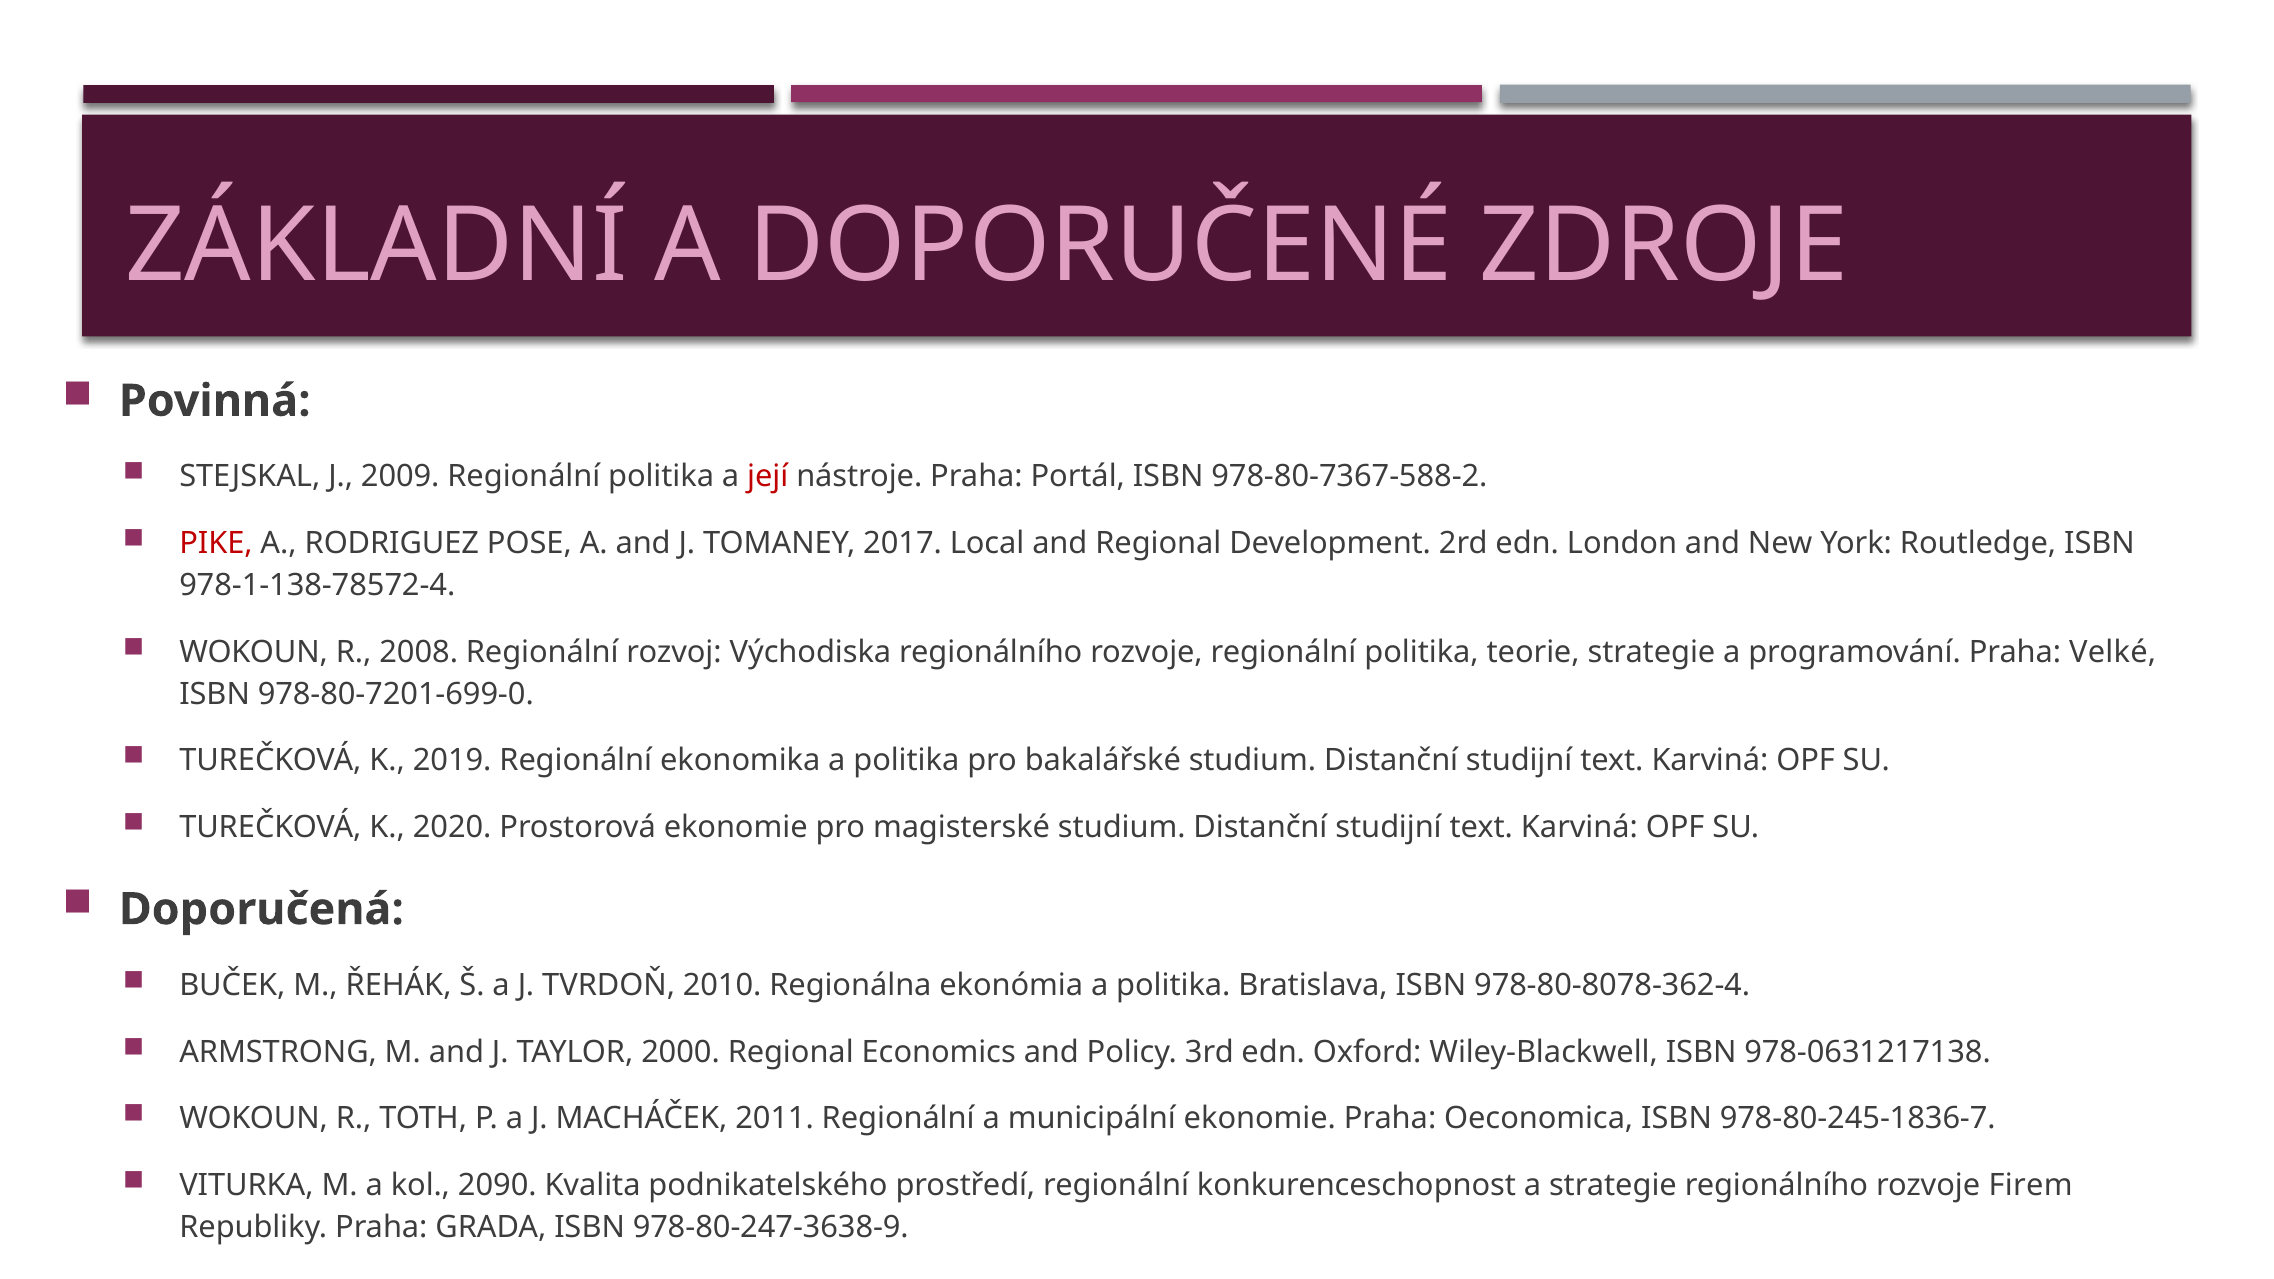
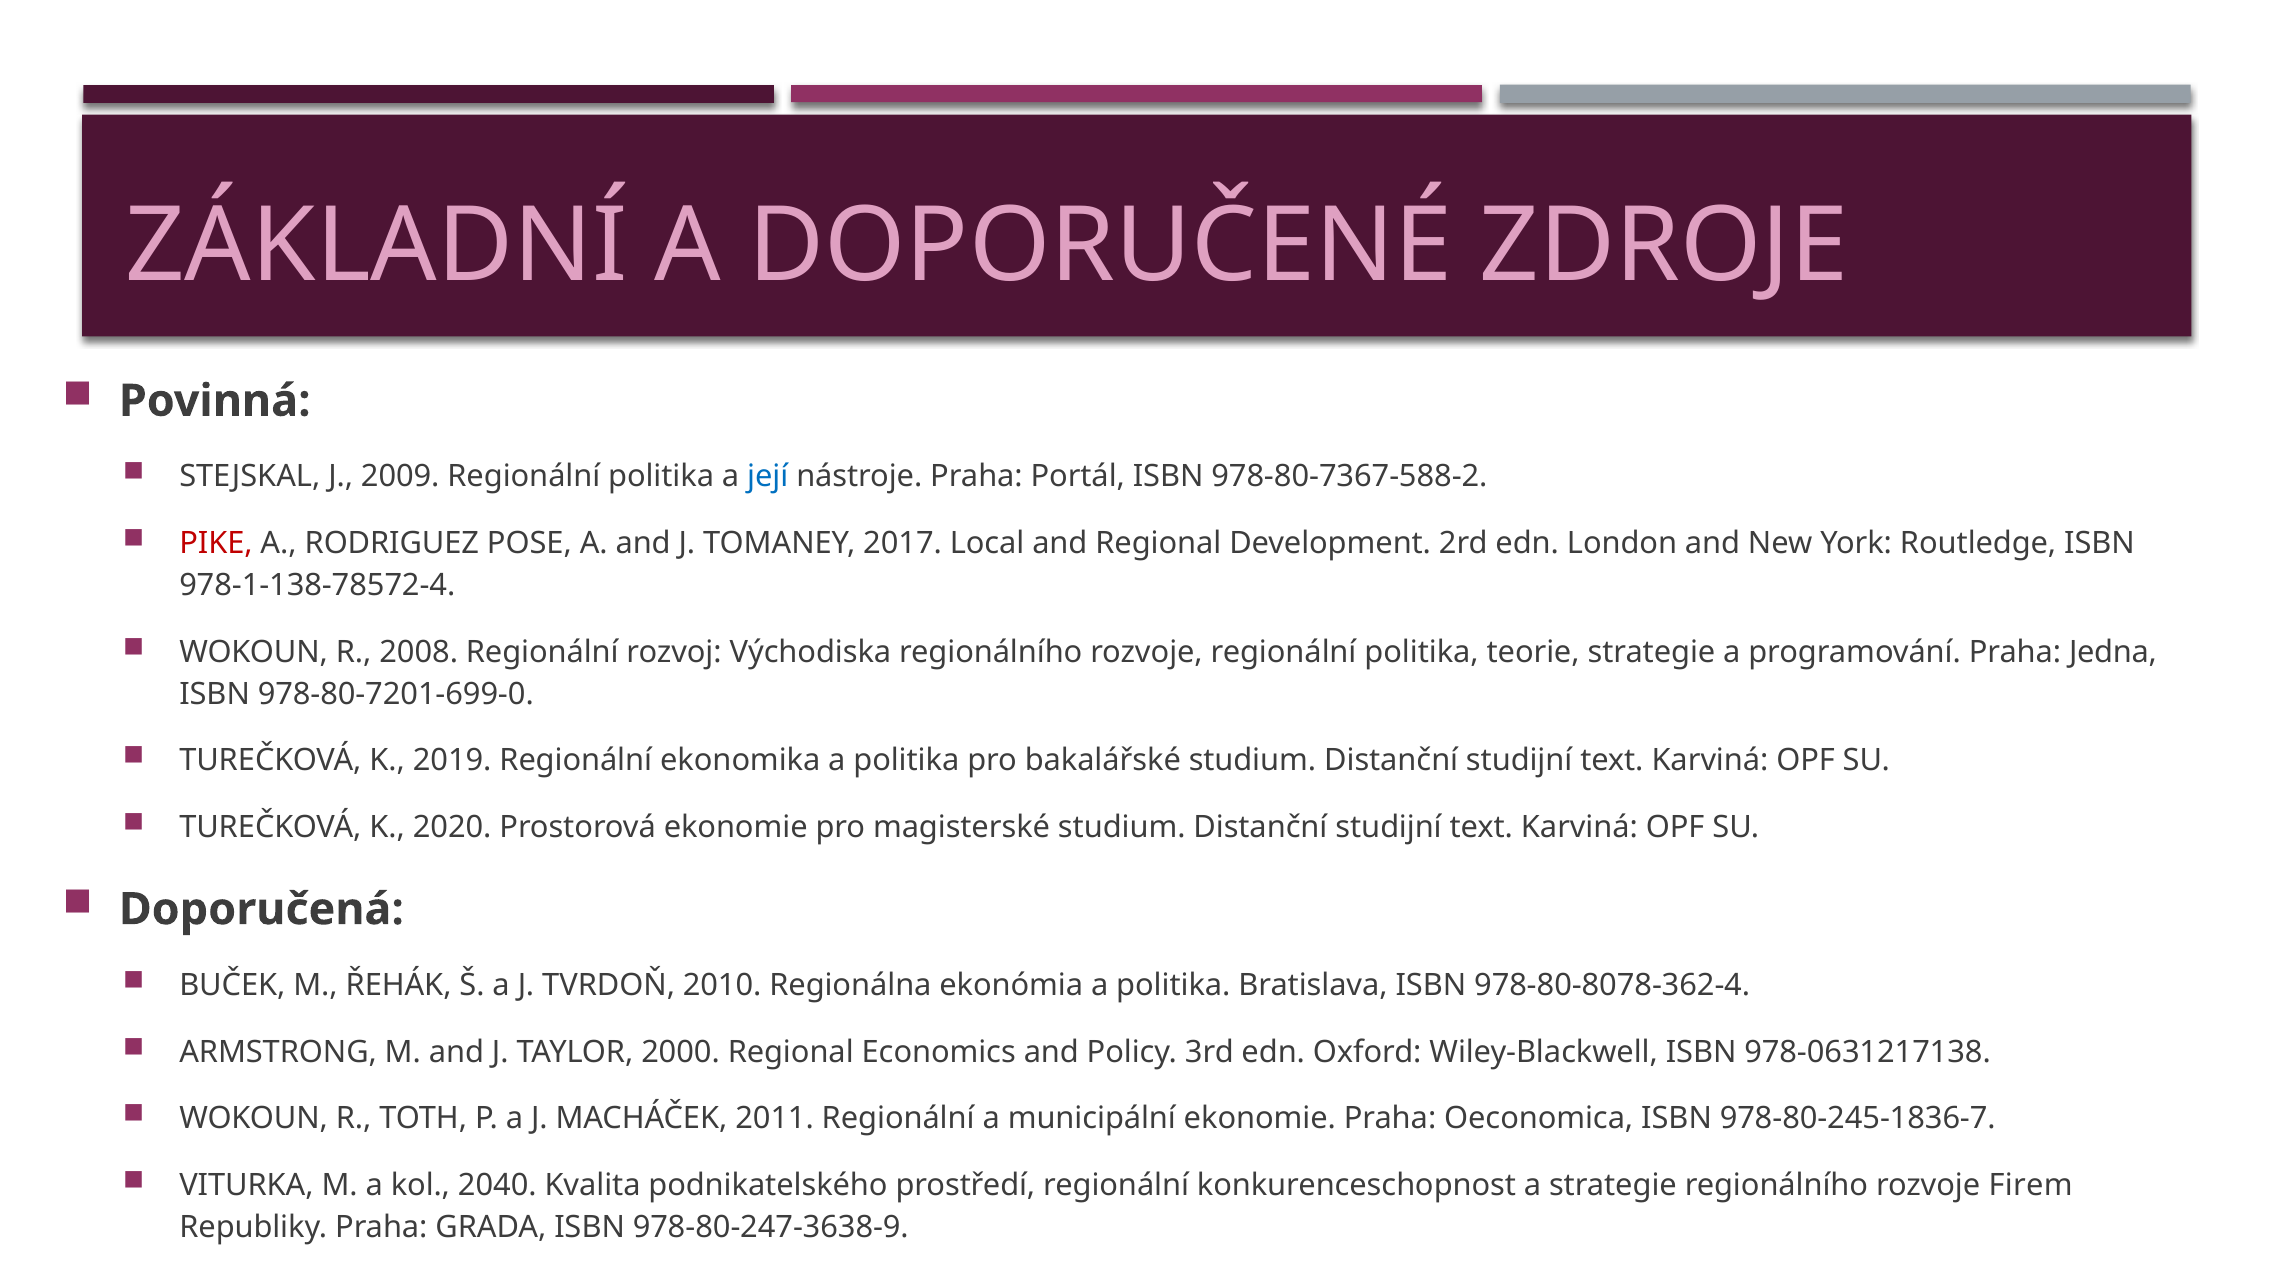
její colour: red -> blue
Velké: Velké -> Jedna
2090: 2090 -> 2040
